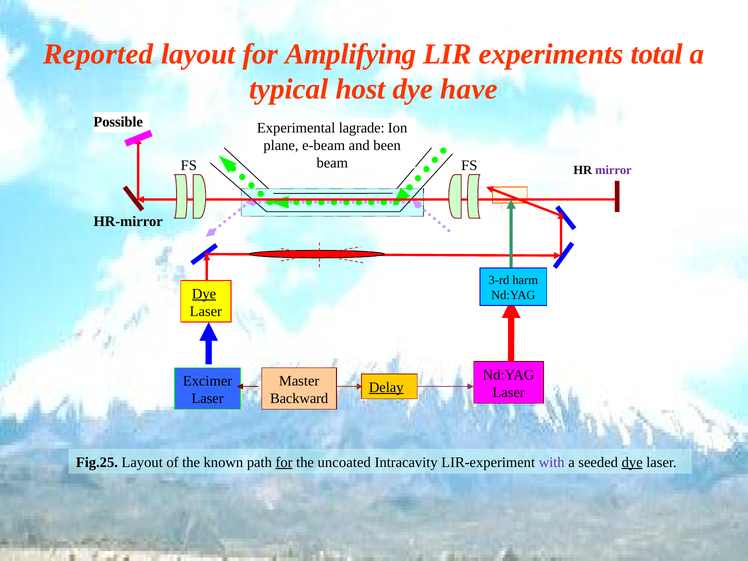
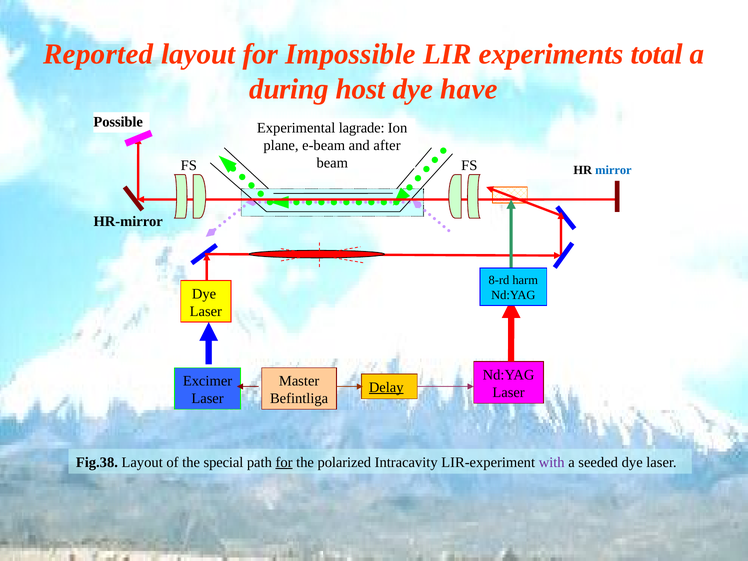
Amplifying: Amplifying -> Impossible
typical: typical -> during
been: been -> after
mirror colour: purple -> blue
3-rd: 3-rd -> 8-rd
Dye at (204, 294) underline: present -> none
Backward: Backward -> Befintliga
Fig.25: Fig.25 -> Fig.38
known: known -> special
uncoated: uncoated -> polarized
dye at (632, 462) underline: present -> none
